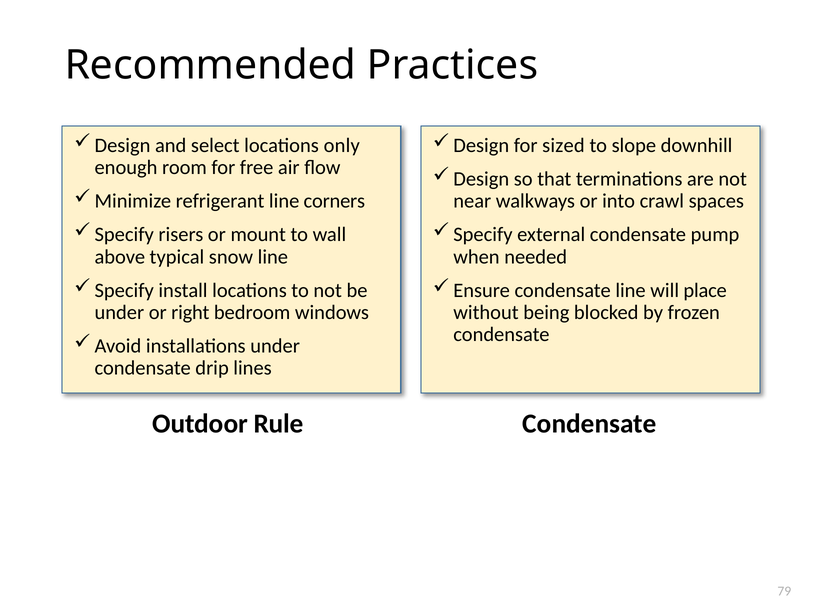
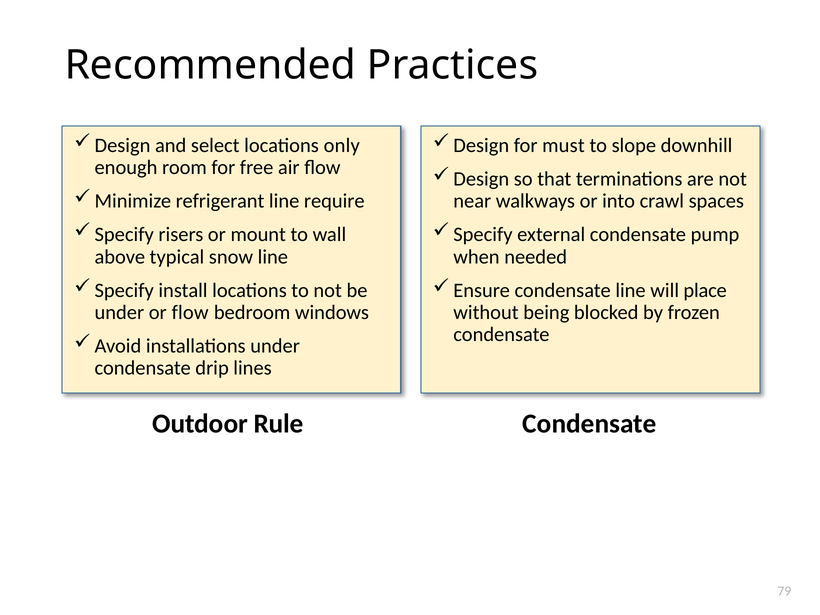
sized: sized -> must
corners: corners -> require
or right: right -> flow
